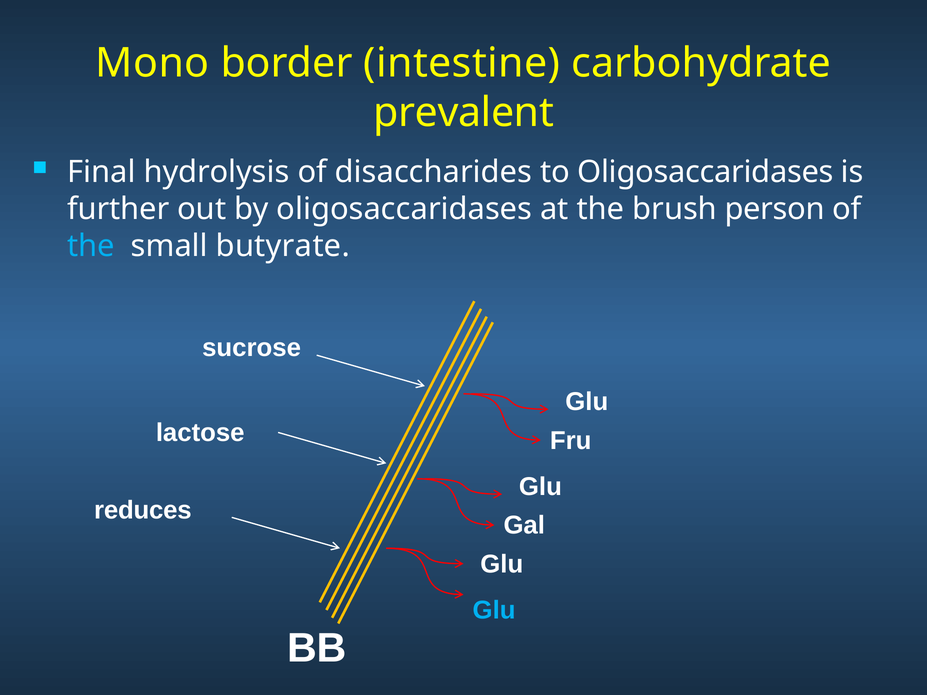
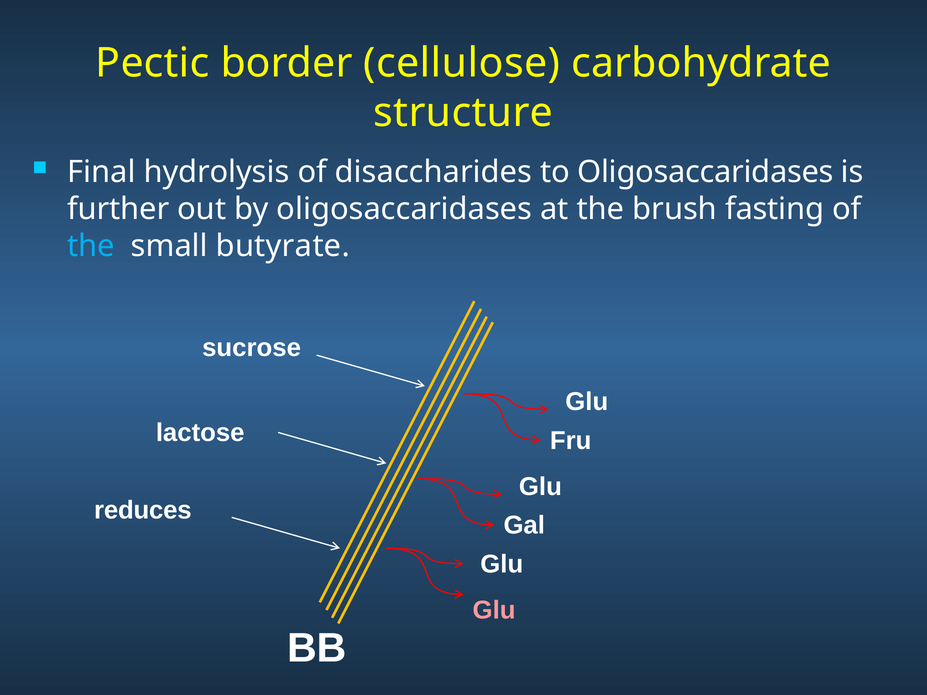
Mono: Mono -> Pectic
intestine: intestine -> cellulose
prevalent: prevalent -> structure
person: person -> fasting
Glu at (494, 611) colour: light blue -> pink
